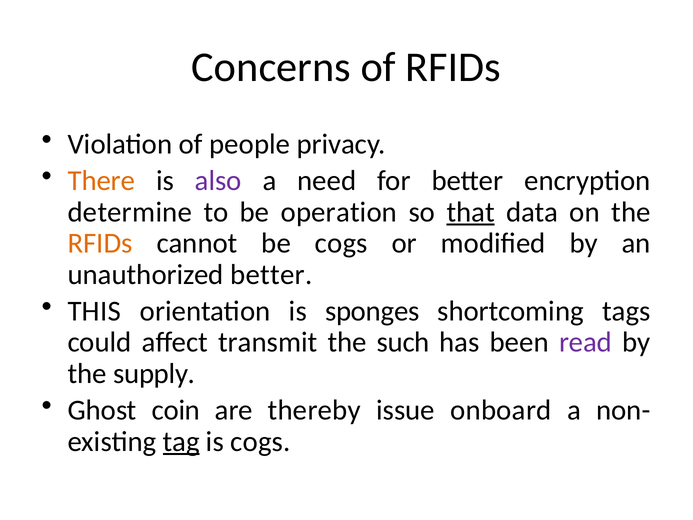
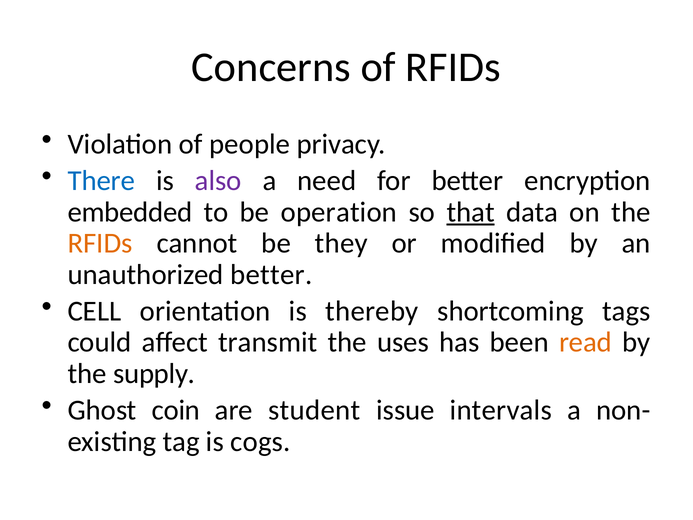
There colour: orange -> blue
determine: determine -> embedded
be cogs: cogs -> they
THIS: THIS -> CELL
sponges: sponges -> thereby
such: such -> uses
read colour: purple -> orange
thereby: thereby -> student
onboard: onboard -> intervals
tag underline: present -> none
